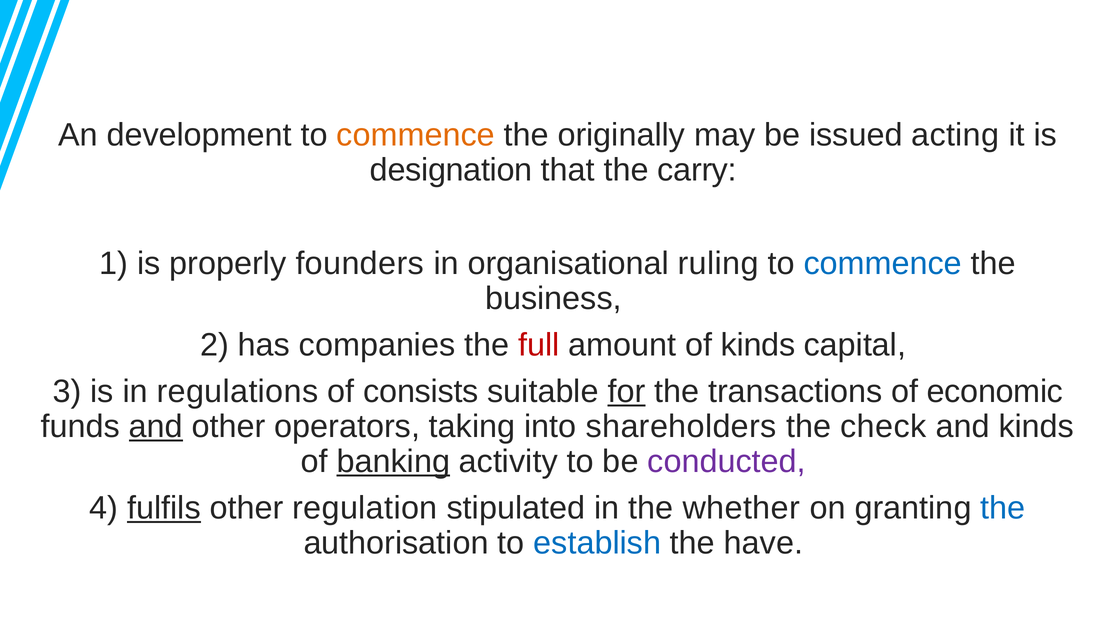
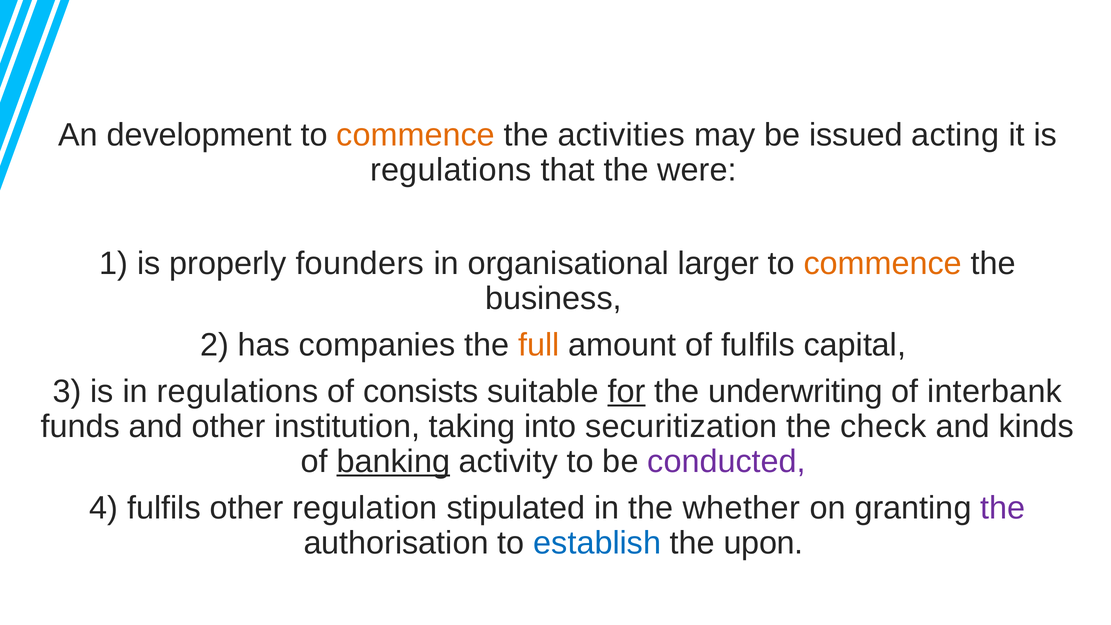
originally: originally -> activities
designation at (451, 170): designation -> regulations
carry: carry -> were
ruling: ruling -> larger
commence at (883, 263) colour: blue -> orange
full colour: red -> orange
of kinds: kinds -> fulfils
transactions: transactions -> underwriting
economic: economic -> interbank
and at (156, 426) underline: present -> none
operators: operators -> institution
shareholders: shareholders -> securitization
fulfils at (164, 508) underline: present -> none
the at (1003, 508) colour: blue -> purple
have: have -> upon
